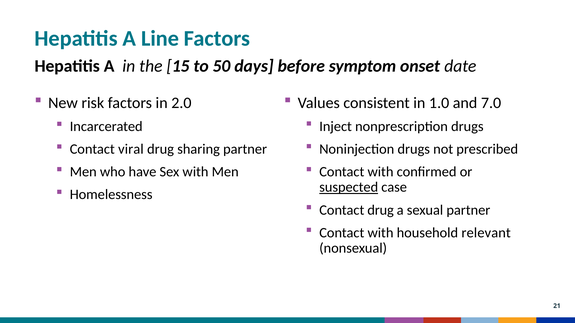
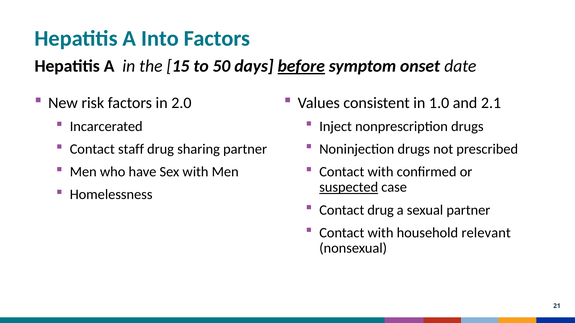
Line: Line -> Into
before underline: none -> present
7.0: 7.0 -> 2.1
viral: viral -> staff
